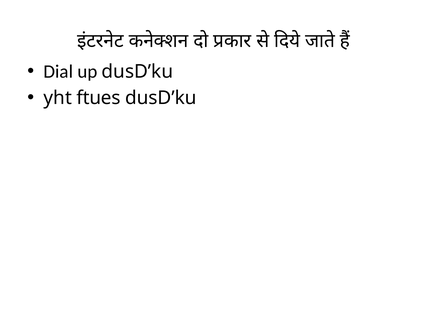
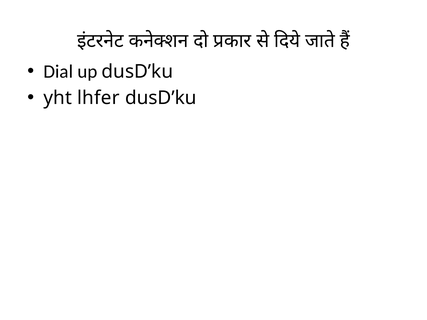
ftues: ftues -> lhfer
